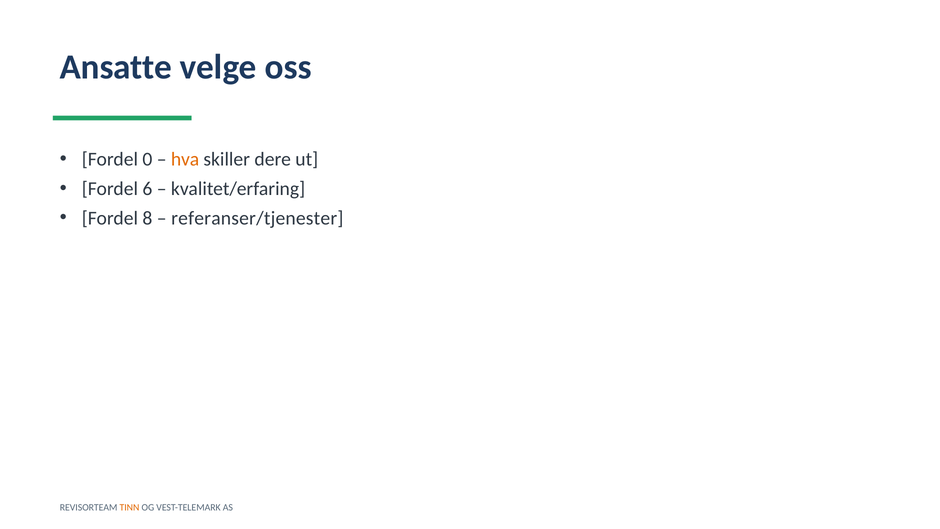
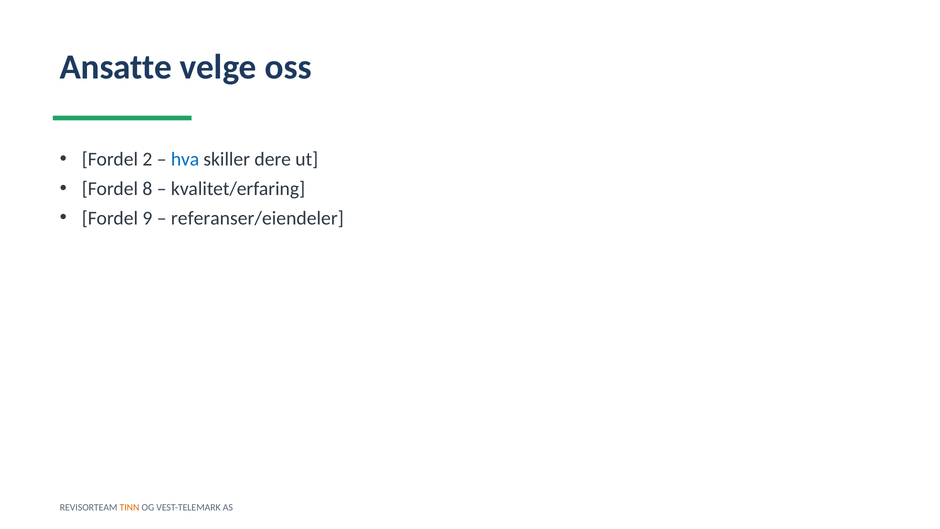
0: 0 -> 2
hva colour: orange -> blue
6: 6 -> 8
8: 8 -> 9
referanser/tjenester: referanser/tjenester -> referanser/eiendeler
